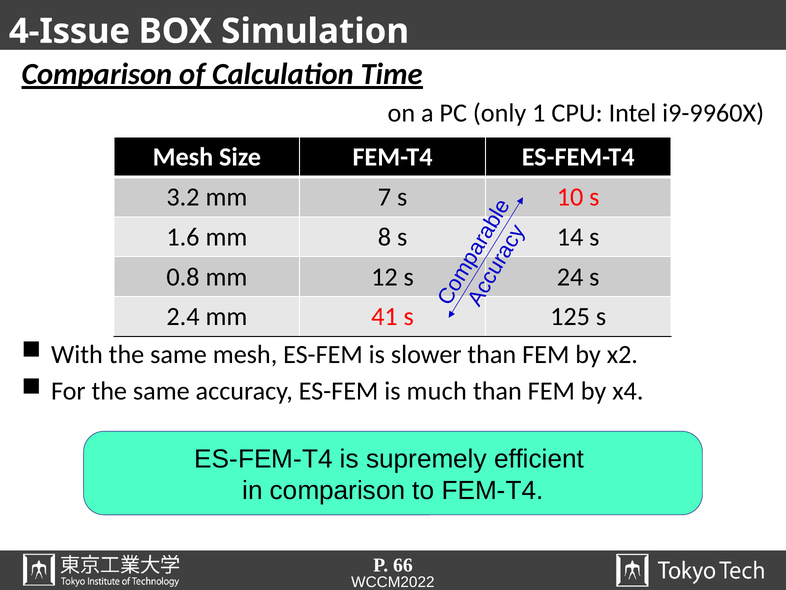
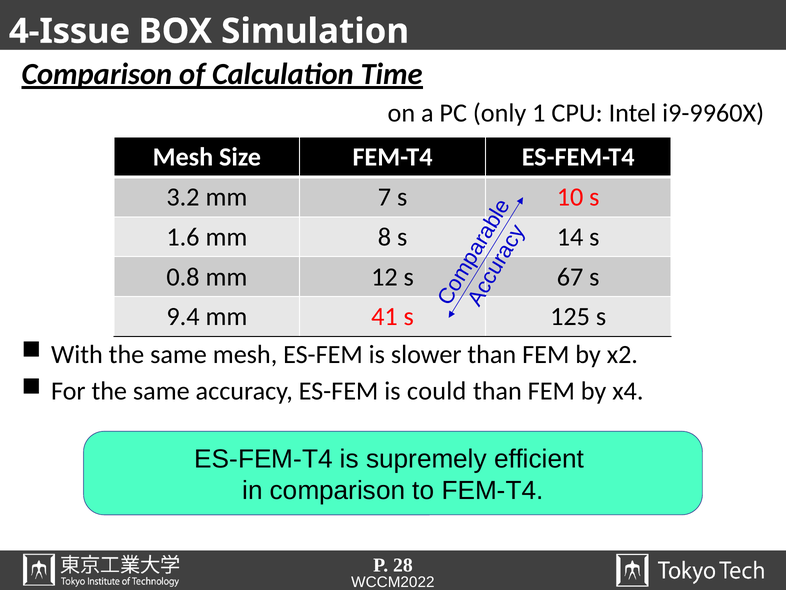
24: 24 -> 67
2.4: 2.4 -> 9.4
much: much -> could
66: 66 -> 28
